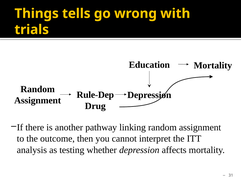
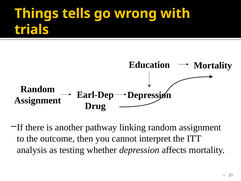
Rule-Dep: Rule-Dep -> Earl-Dep
